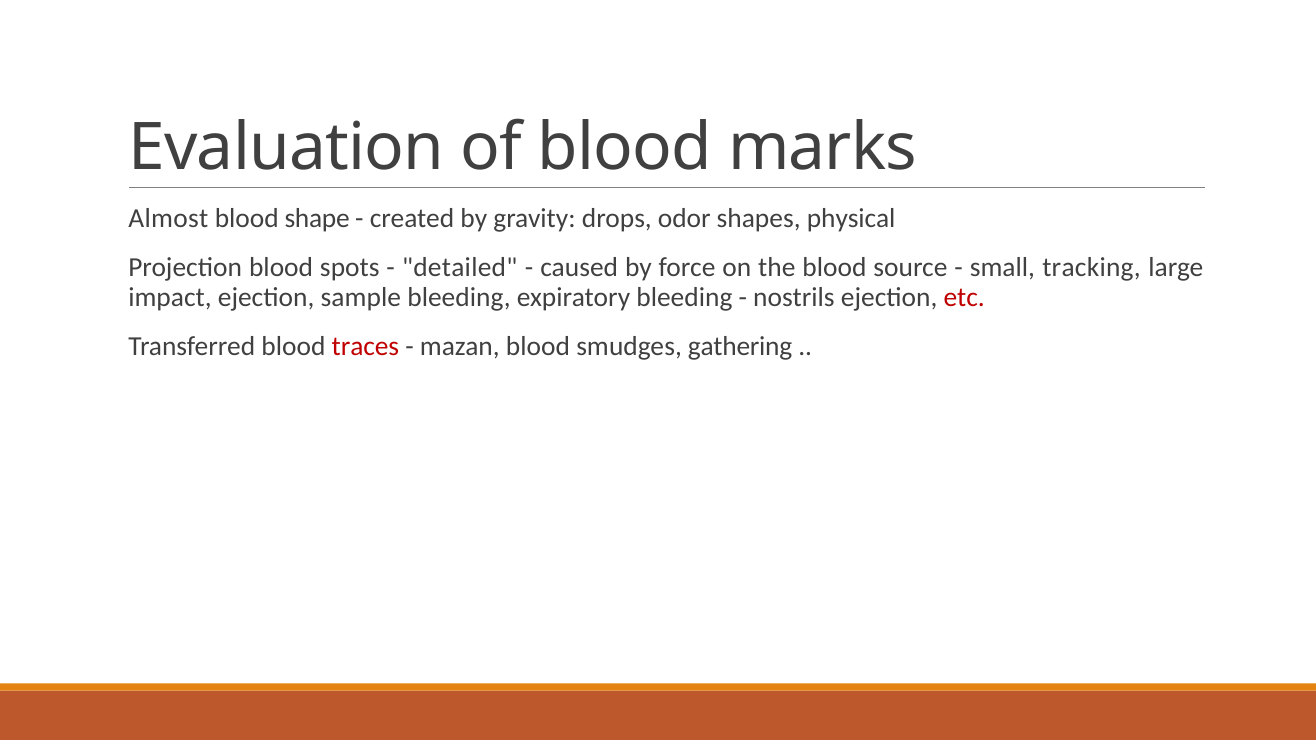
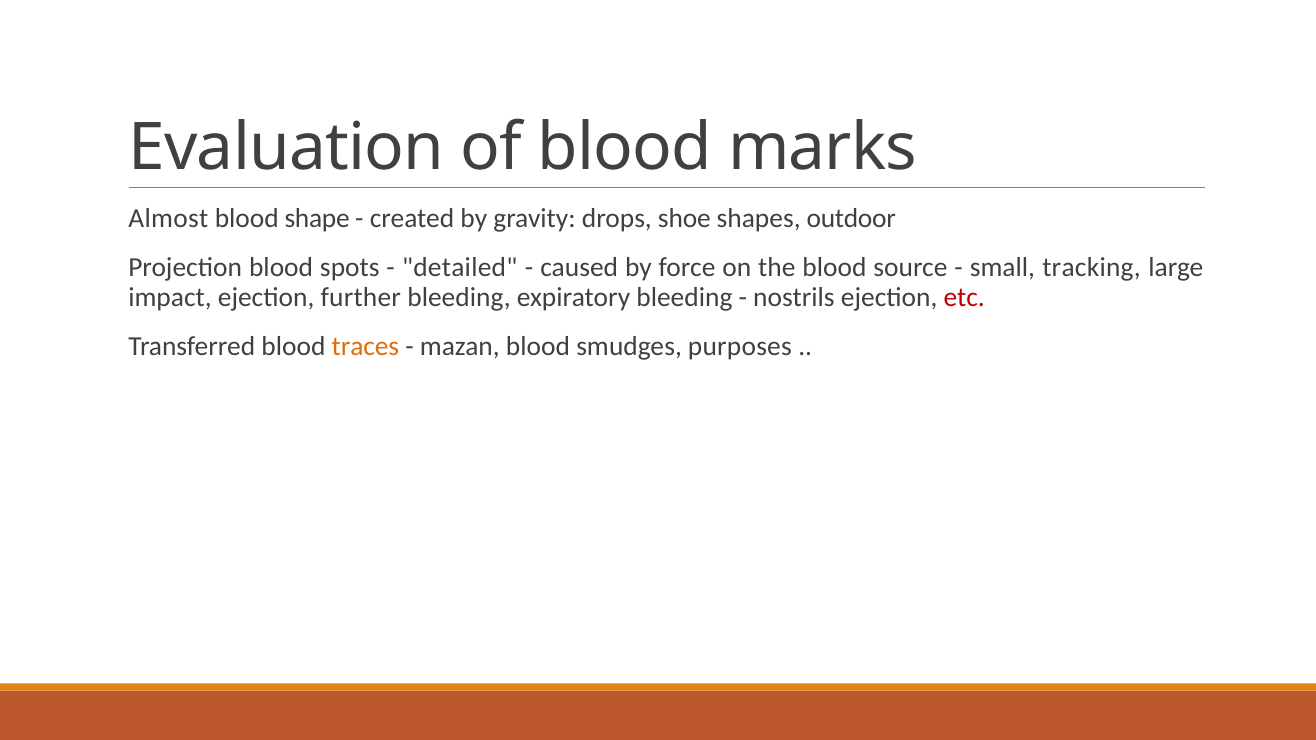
odor: odor -> shoe
physical: physical -> outdoor
sample: sample -> further
traces colour: red -> orange
gathering: gathering -> purposes
